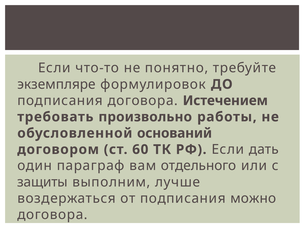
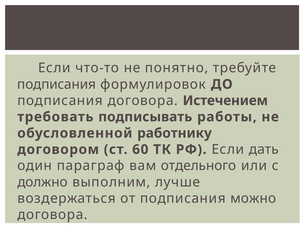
экземпляре at (56, 84): экземпляре -> подписания
произвольно: произвольно -> подписывать
оснований: оснований -> работнику
защиты: защиты -> должно
